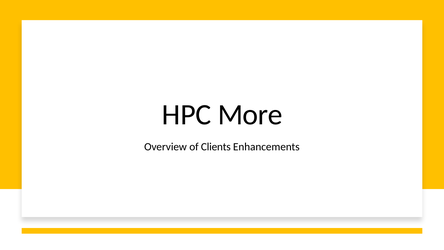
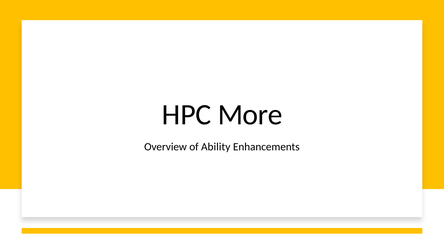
Clients: Clients -> Ability
